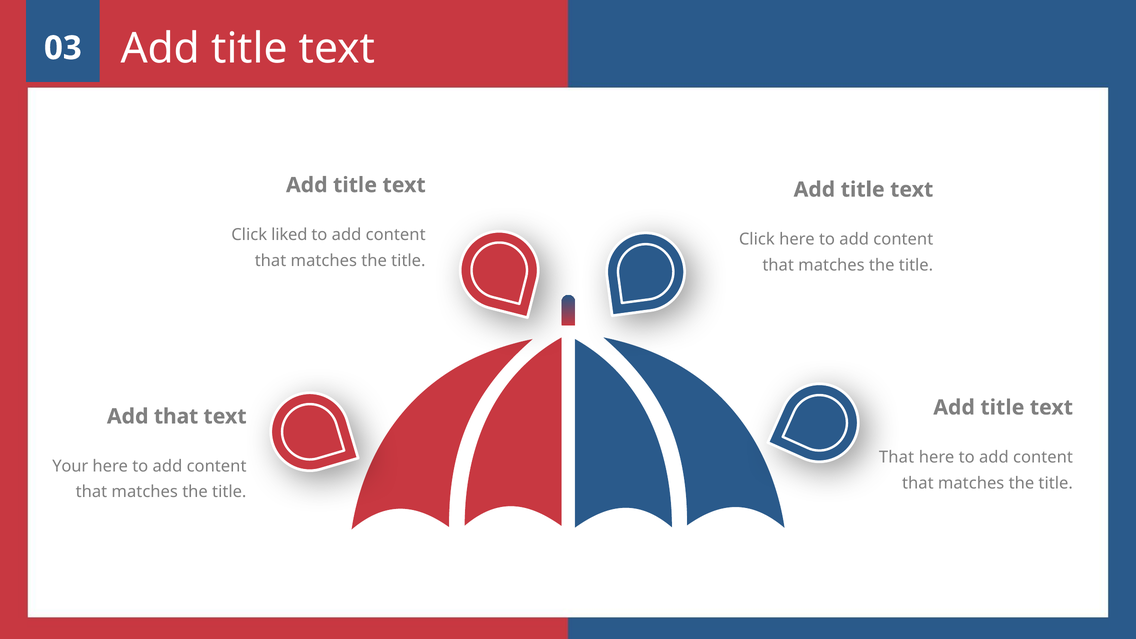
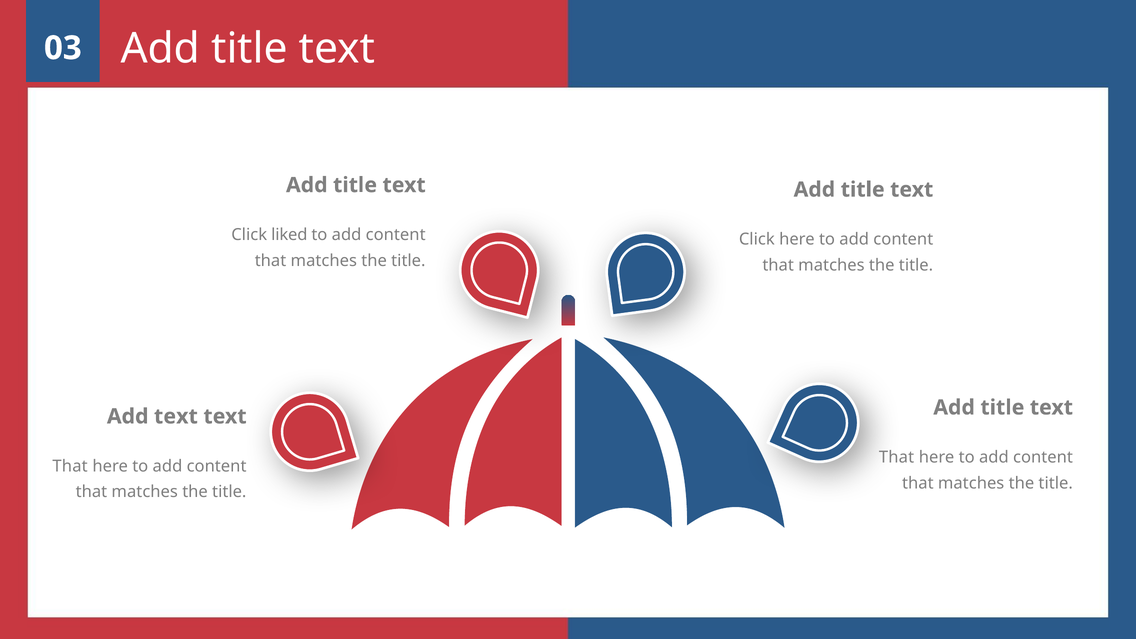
Add that: that -> text
Your at (70, 466): Your -> That
